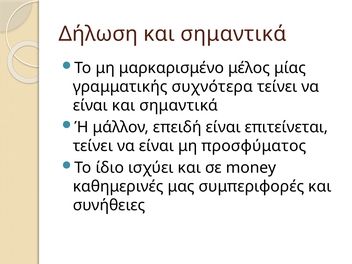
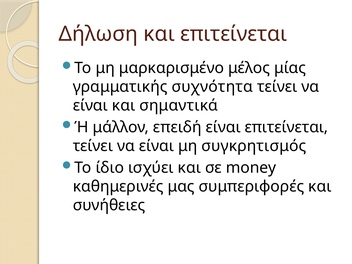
Δήλωση και σημαντικά: σημαντικά -> επιτείνεται
συχνότερα: συχνότερα -> συχνότητα
προσφύματος: προσφύματος -> συγκρητισμός
